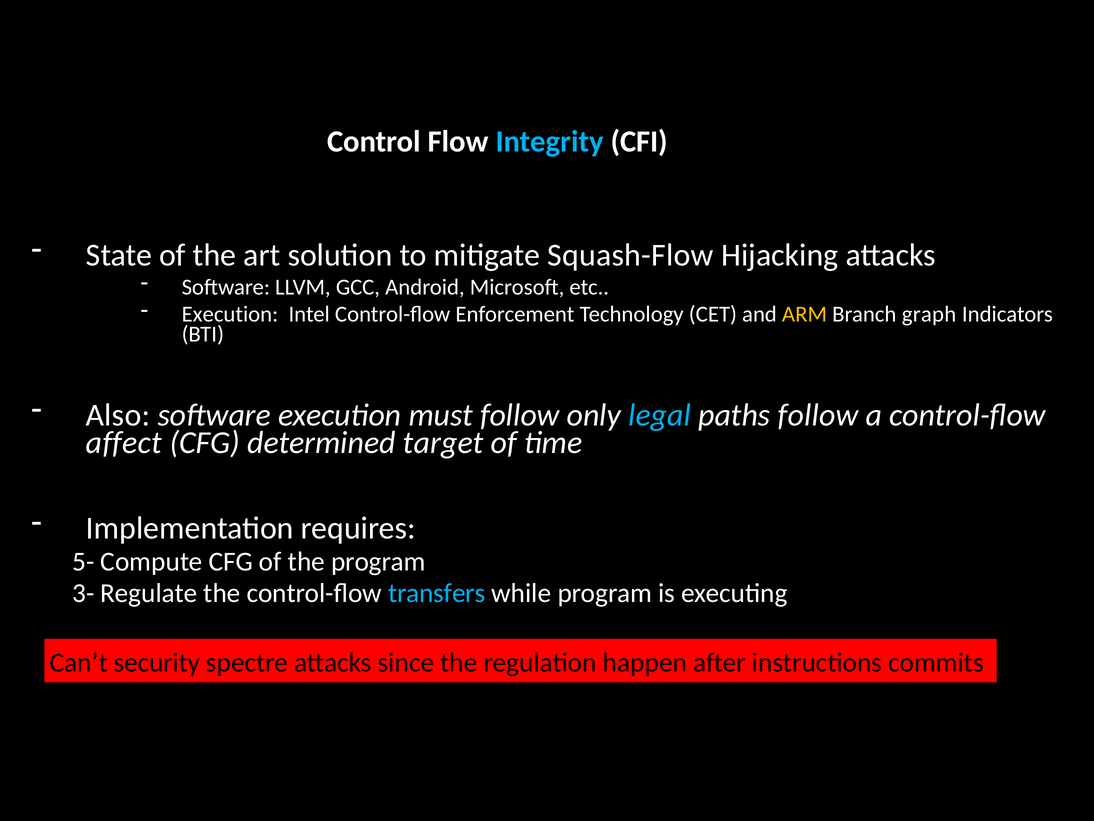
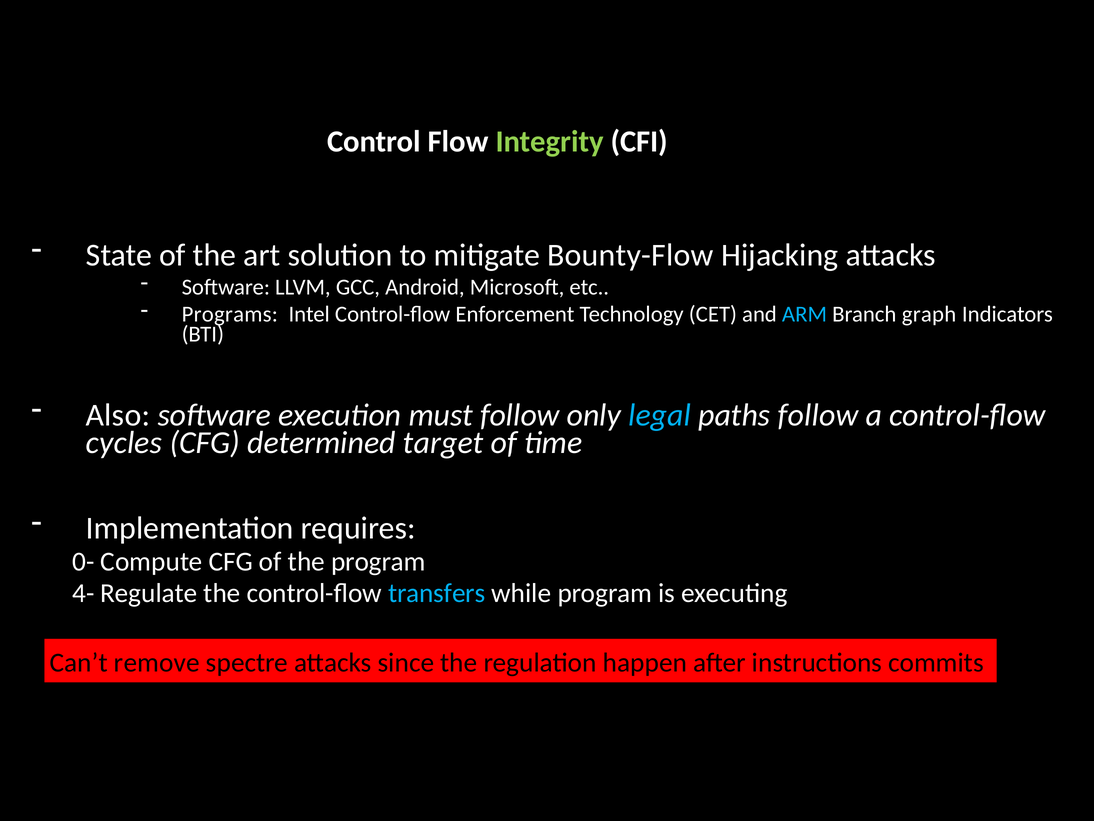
Integrity colour: light blue -> light green
Squash-Flow: Squash-Flow -> Bounty-Flow
Execution at (230, 314): Execution -> Programs
ARM colour: yellow -> light blue
affect: affect -> cycles
5-: 5- -> 0-
3-: 3- -> 4-
security: security -> remove
